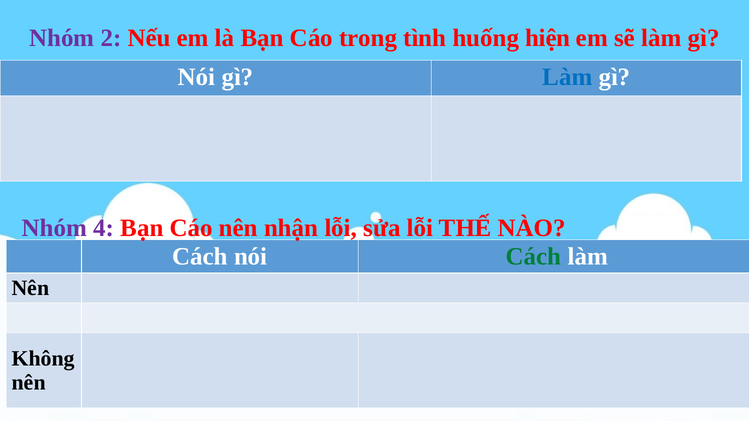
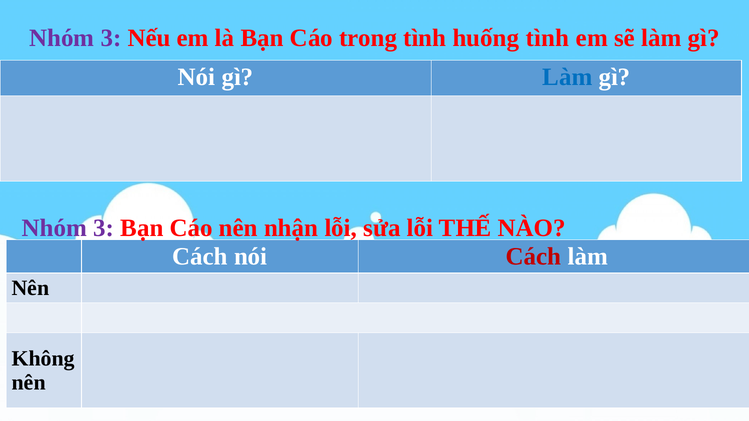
2 at (111, 38): 2 -> 3
huống hiện: hiện -> tình
4 at (104, 228): 4 -> 3
Cách at (534, 257) colour: green -> red
